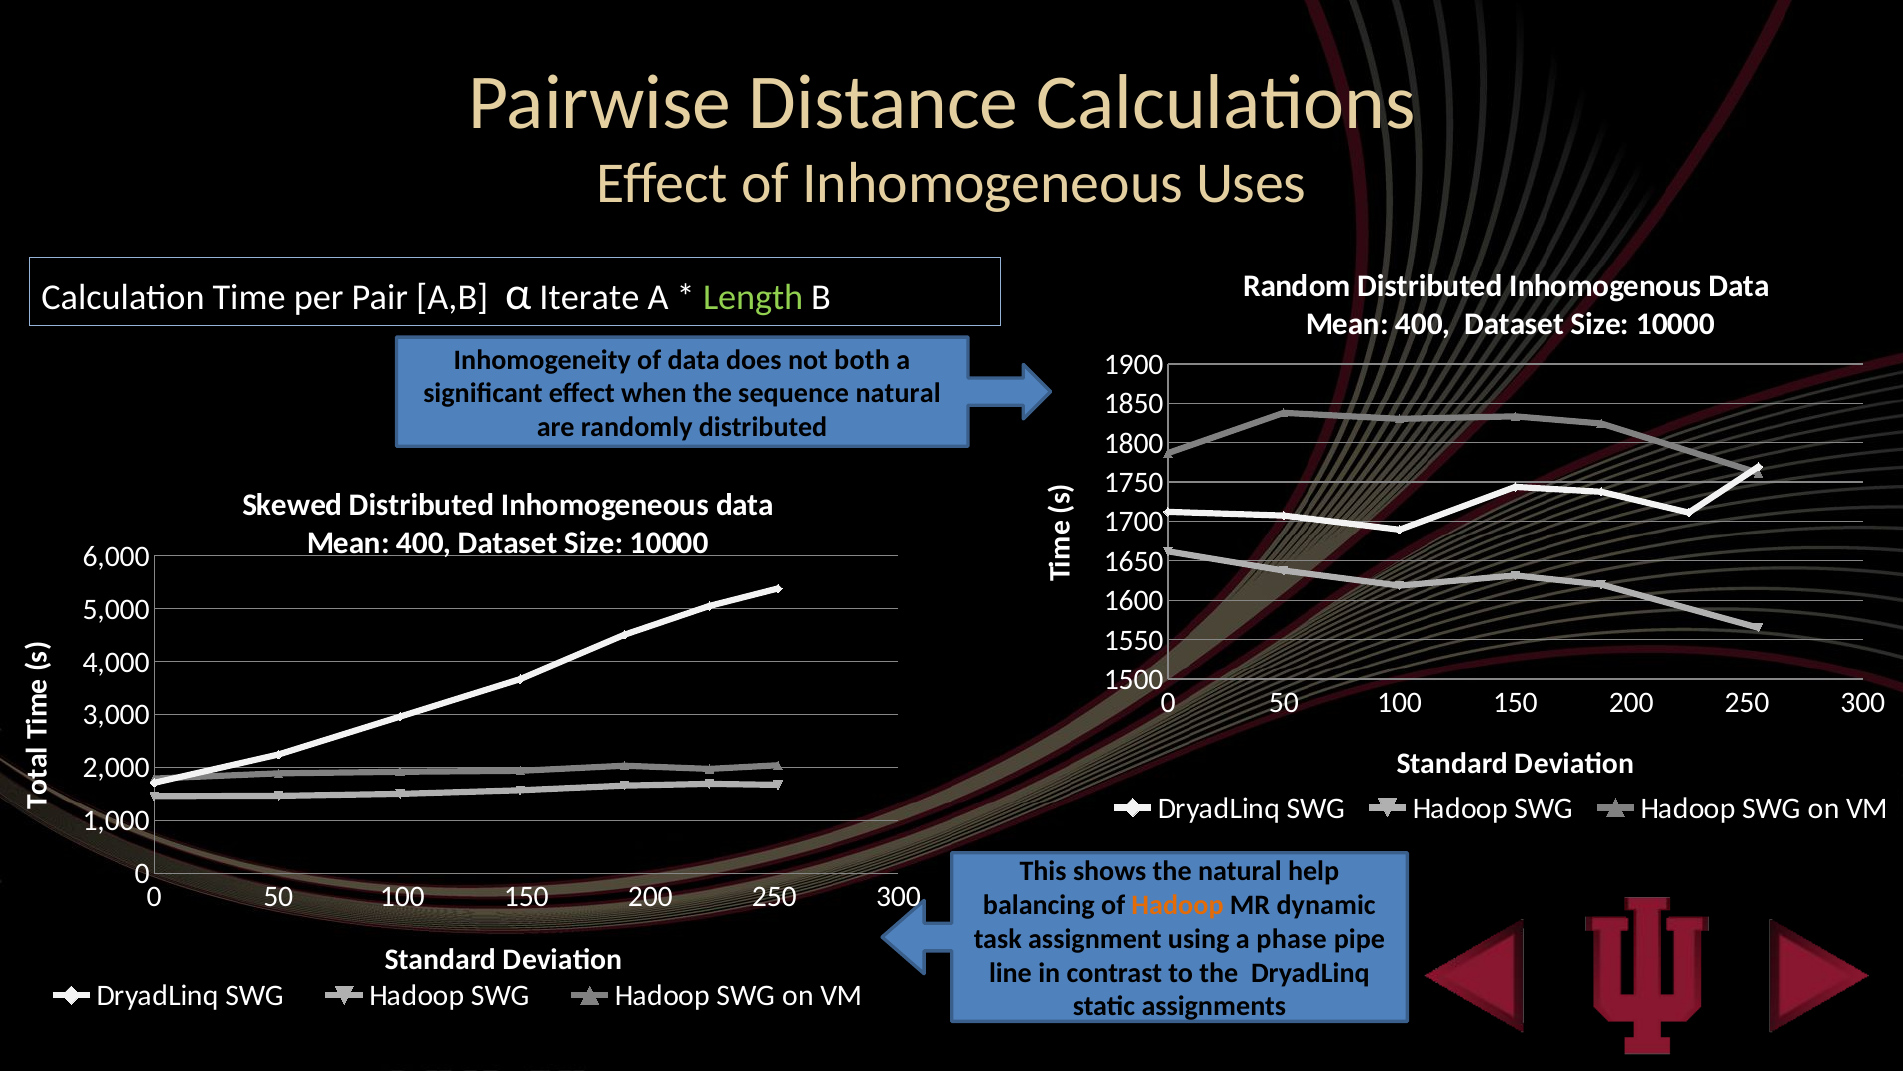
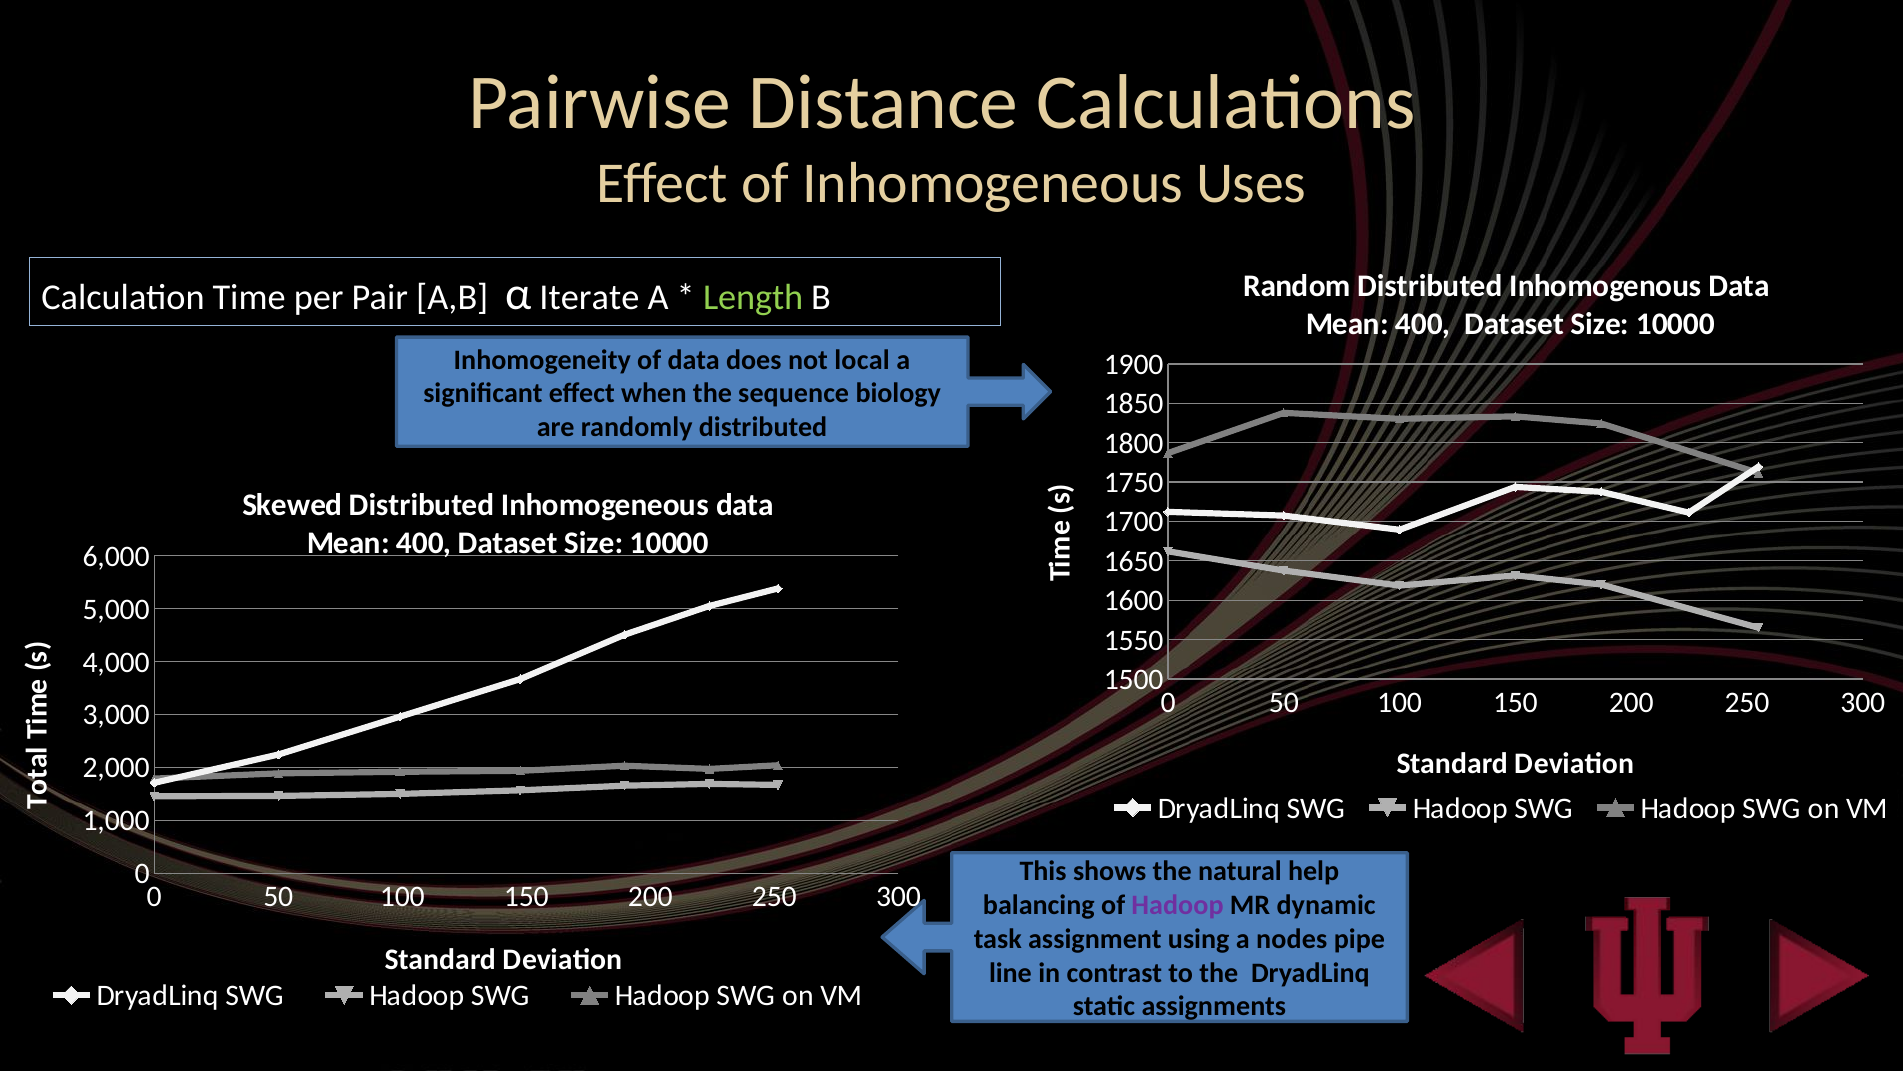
both: both -> local
sequence natural: natural -> biology
Hadoop at (1178, 905) colour: orange -> purple
phase: phase -> nodes
